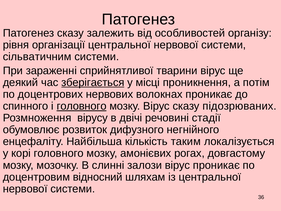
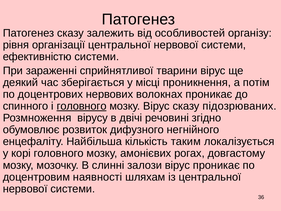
сільватичним: сільватичним -> ефективністю
зберігається underline: present -> none
стадії: стадії -> згідно
відносний: відносний -> наявності
